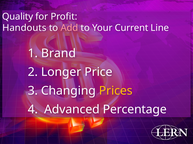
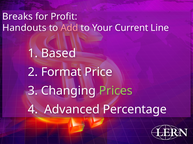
Quality: Quality -> Breaks
Brand: Brand -> Based
Longer: Longer -> Format
Prices colour: yellow -> light green
